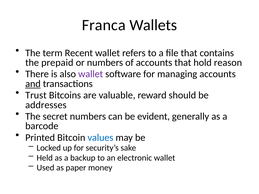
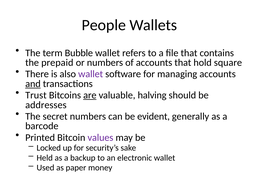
Franca: Franca -> People
Recent: Recent -> Bubble
reason: reason -> square
are underline: none -> present
reward: reward -> halving
values colour: blue -> purple
